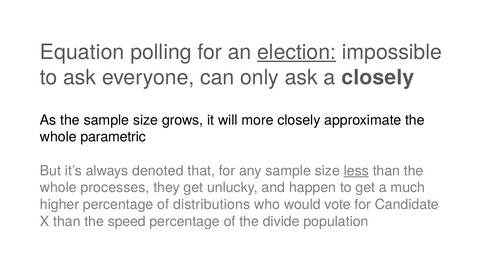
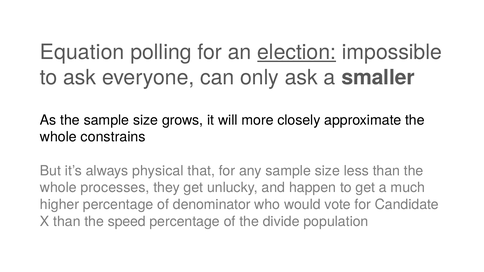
a closely: closely -> smaller
parametric: parametric -> constrains
denoted: denoted -> physical
less underline: present -> none
distributions: distributions -> denominator
